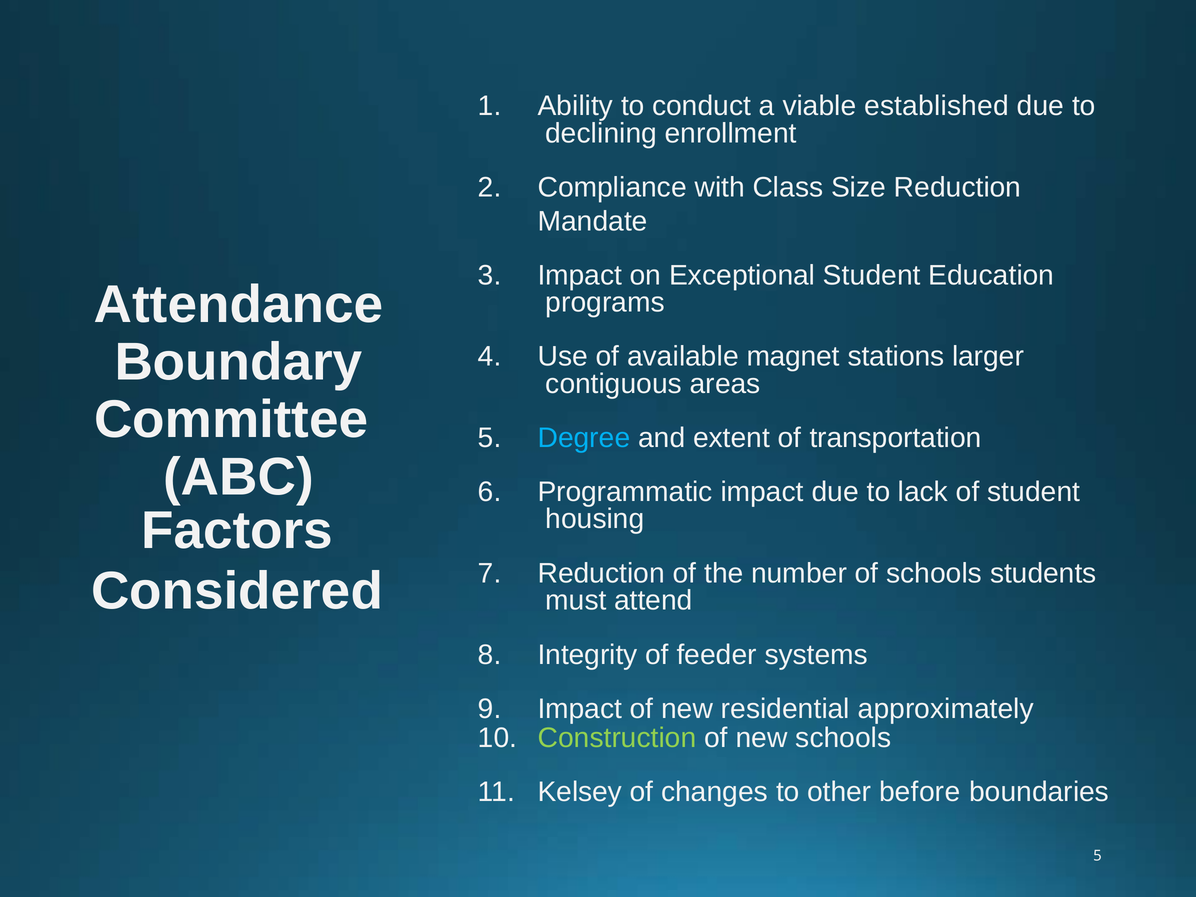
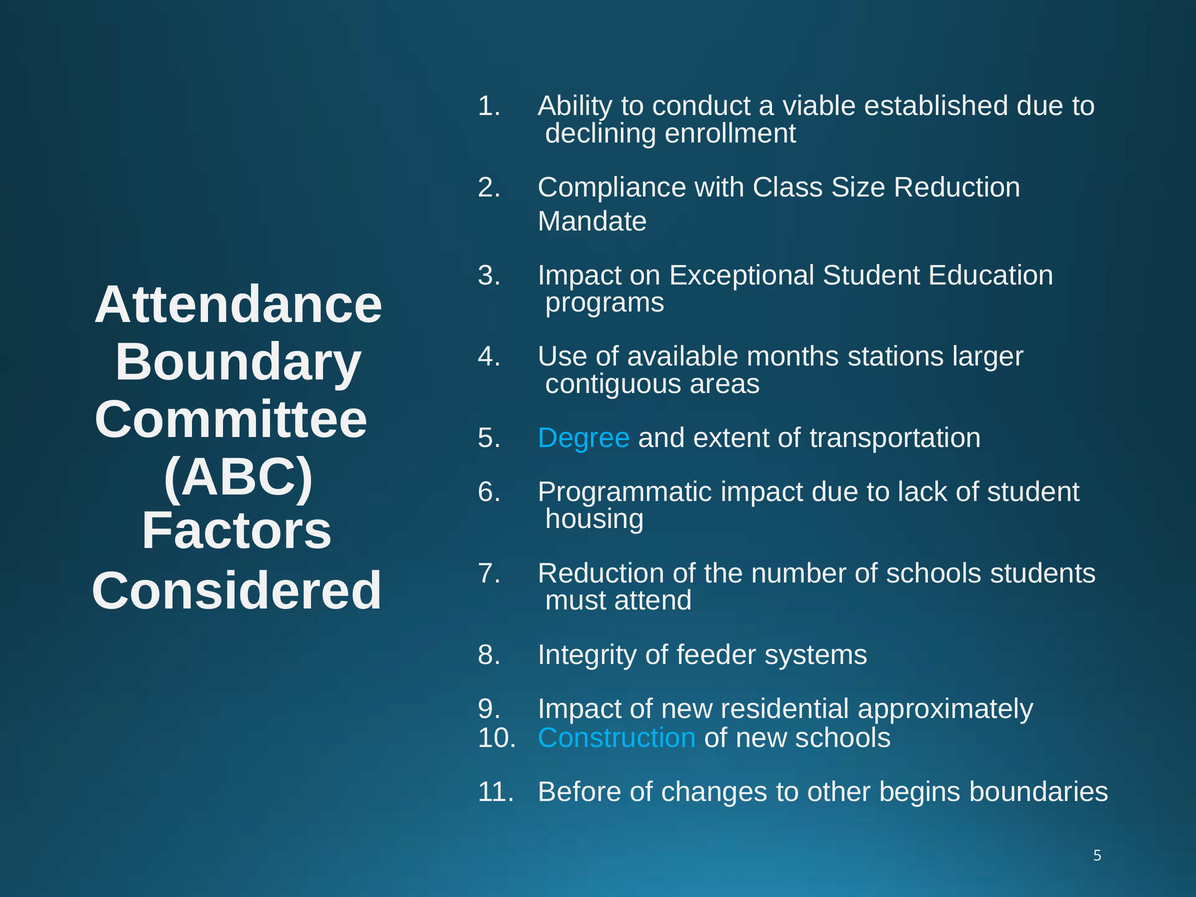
magnet: magnet -> months
Construction colour: light green -> light blue
Kelsey: Kelsey -> Before
before: before -> begins
